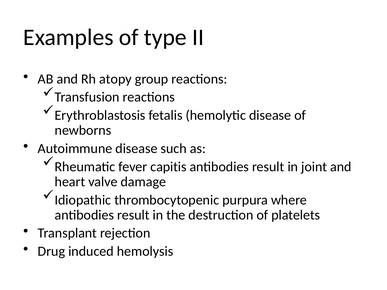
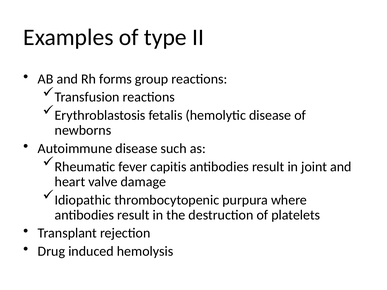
atopy: atopy -> forms
